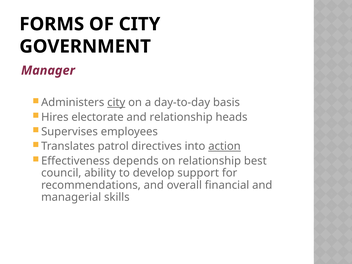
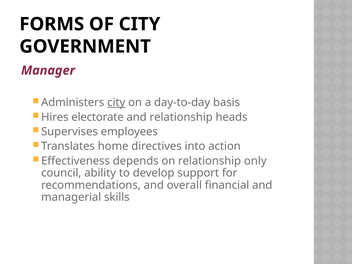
patrol: patrol -> home
action underline: present -> none
best: best -> only
